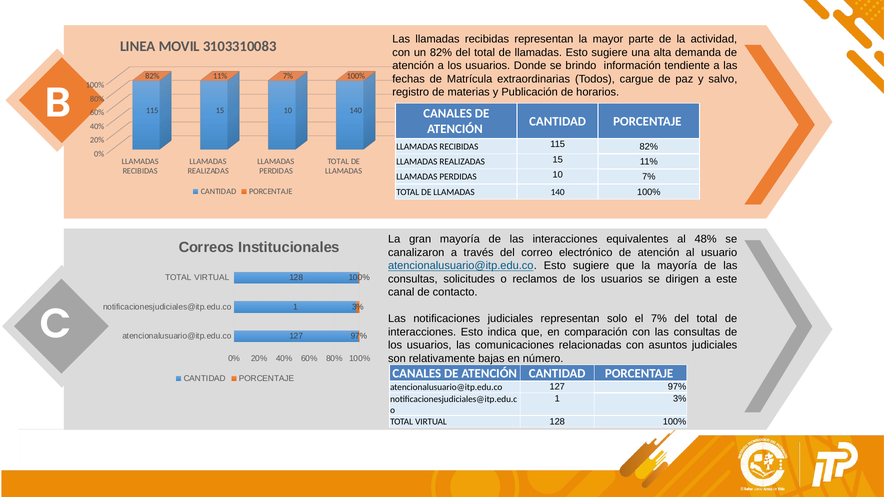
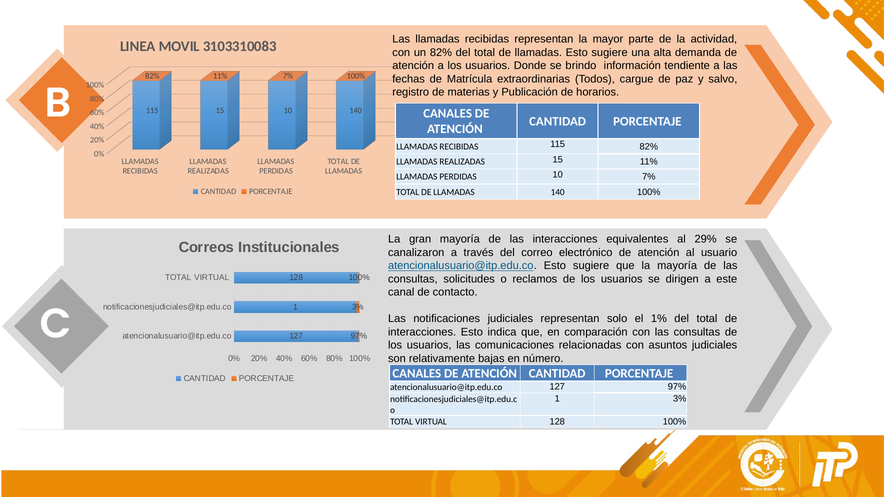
48%: 48% -> 29%
el 7%: 7% -> 1%
